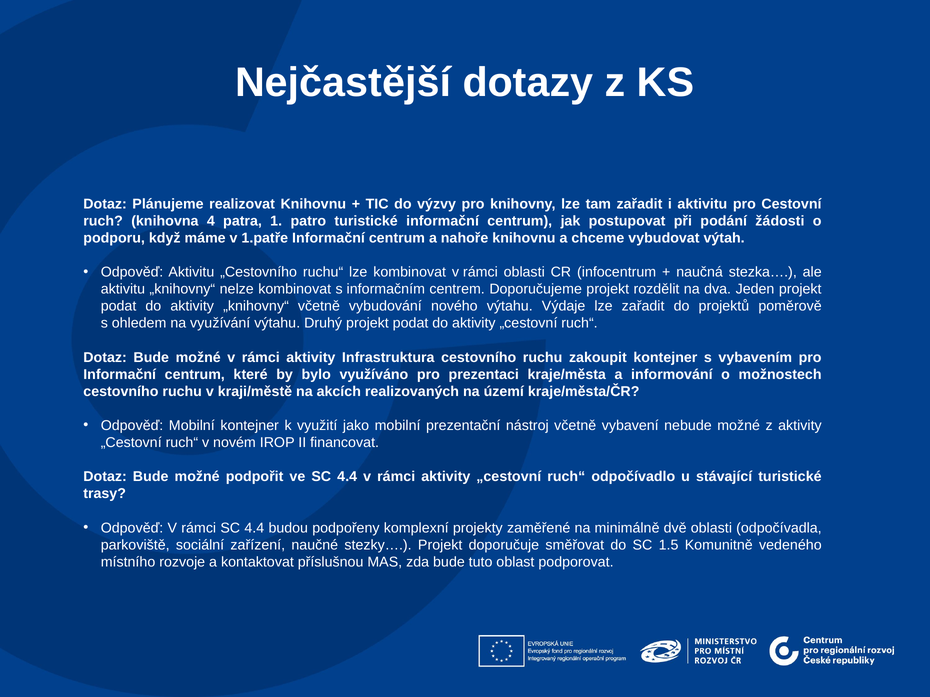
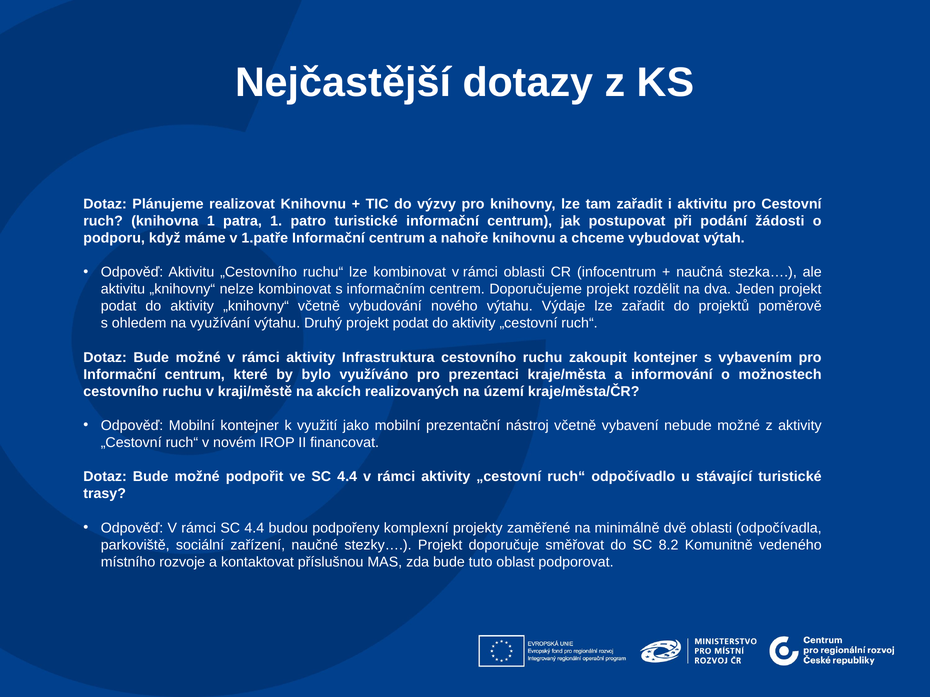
knihovna 4: 4 -> 1
1.5: 1.5 -> 8.2
